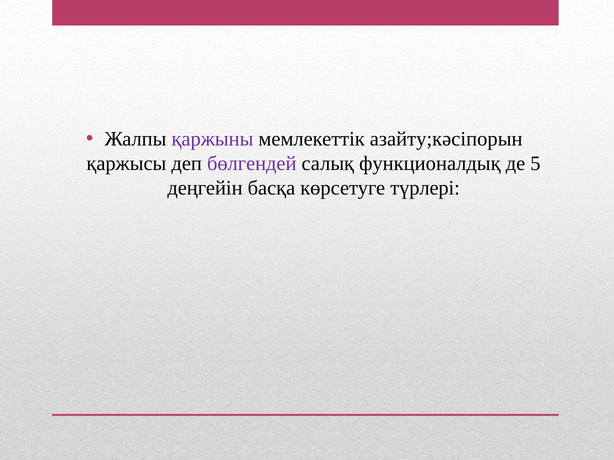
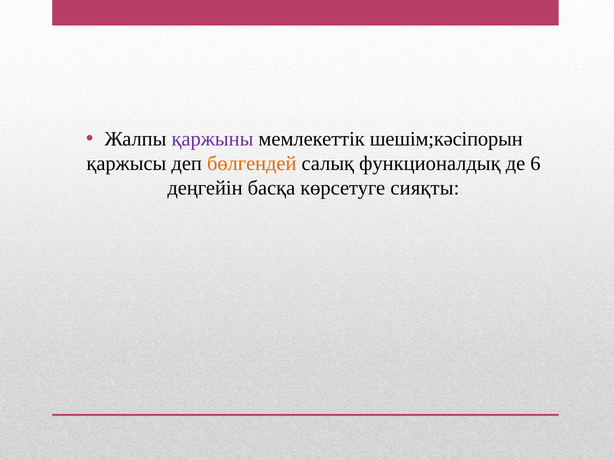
азайту;кәсіпорын: азайту;кәсіпорын -> шешiм;кәсіпорын
бөлгендей colour: purple -> orange
5: 5 -> 6
түрлері: түрлері -> сияқты
